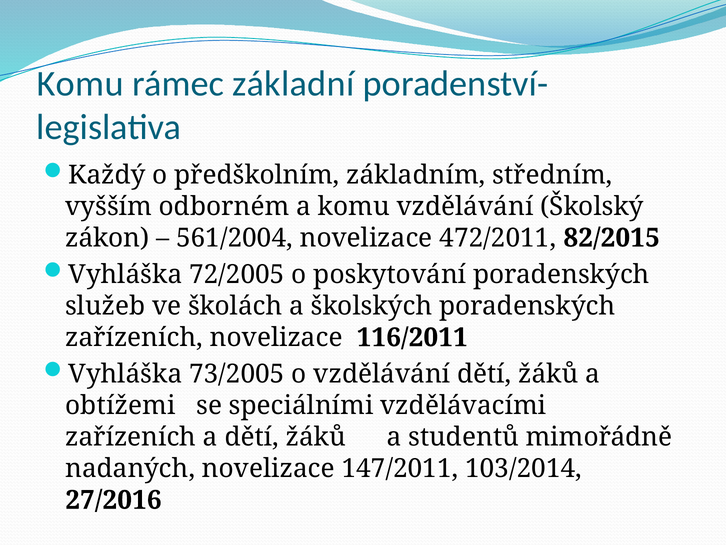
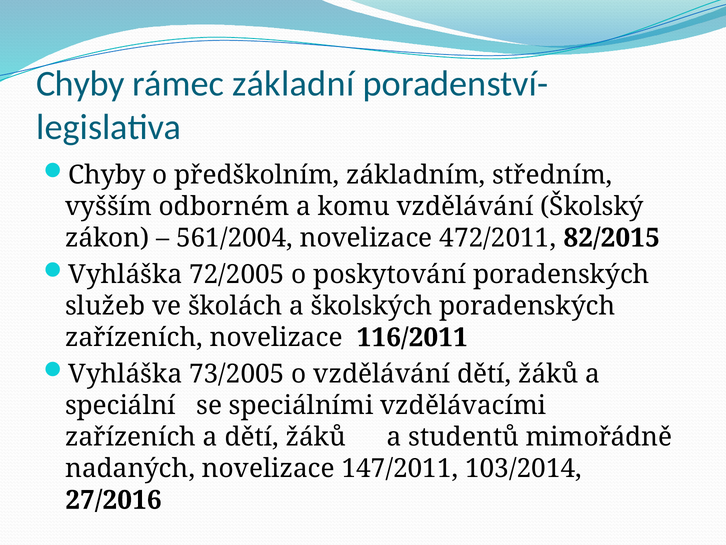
Komu at (80, 84): Komu -> Chyby
Každý at (107, 175): Každý -> Chyby
obtížemi: obtížemi -> speciální
